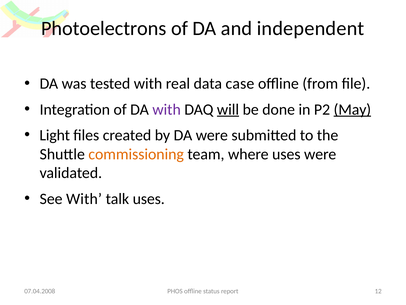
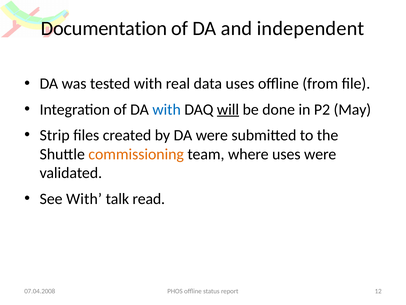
Photoelectrons: Photoelectrons -> Documentation
data case: case -> uses
with at (167, 109) colour: purple -> blue
May underline: present -> none
Light: Light -> Strip
talk uses: uses -> read
